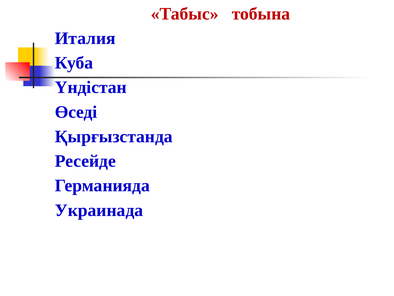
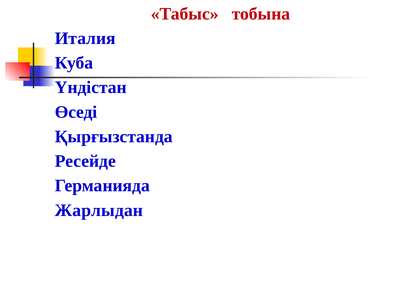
Украинада: Украинада -> Жарлыдан
